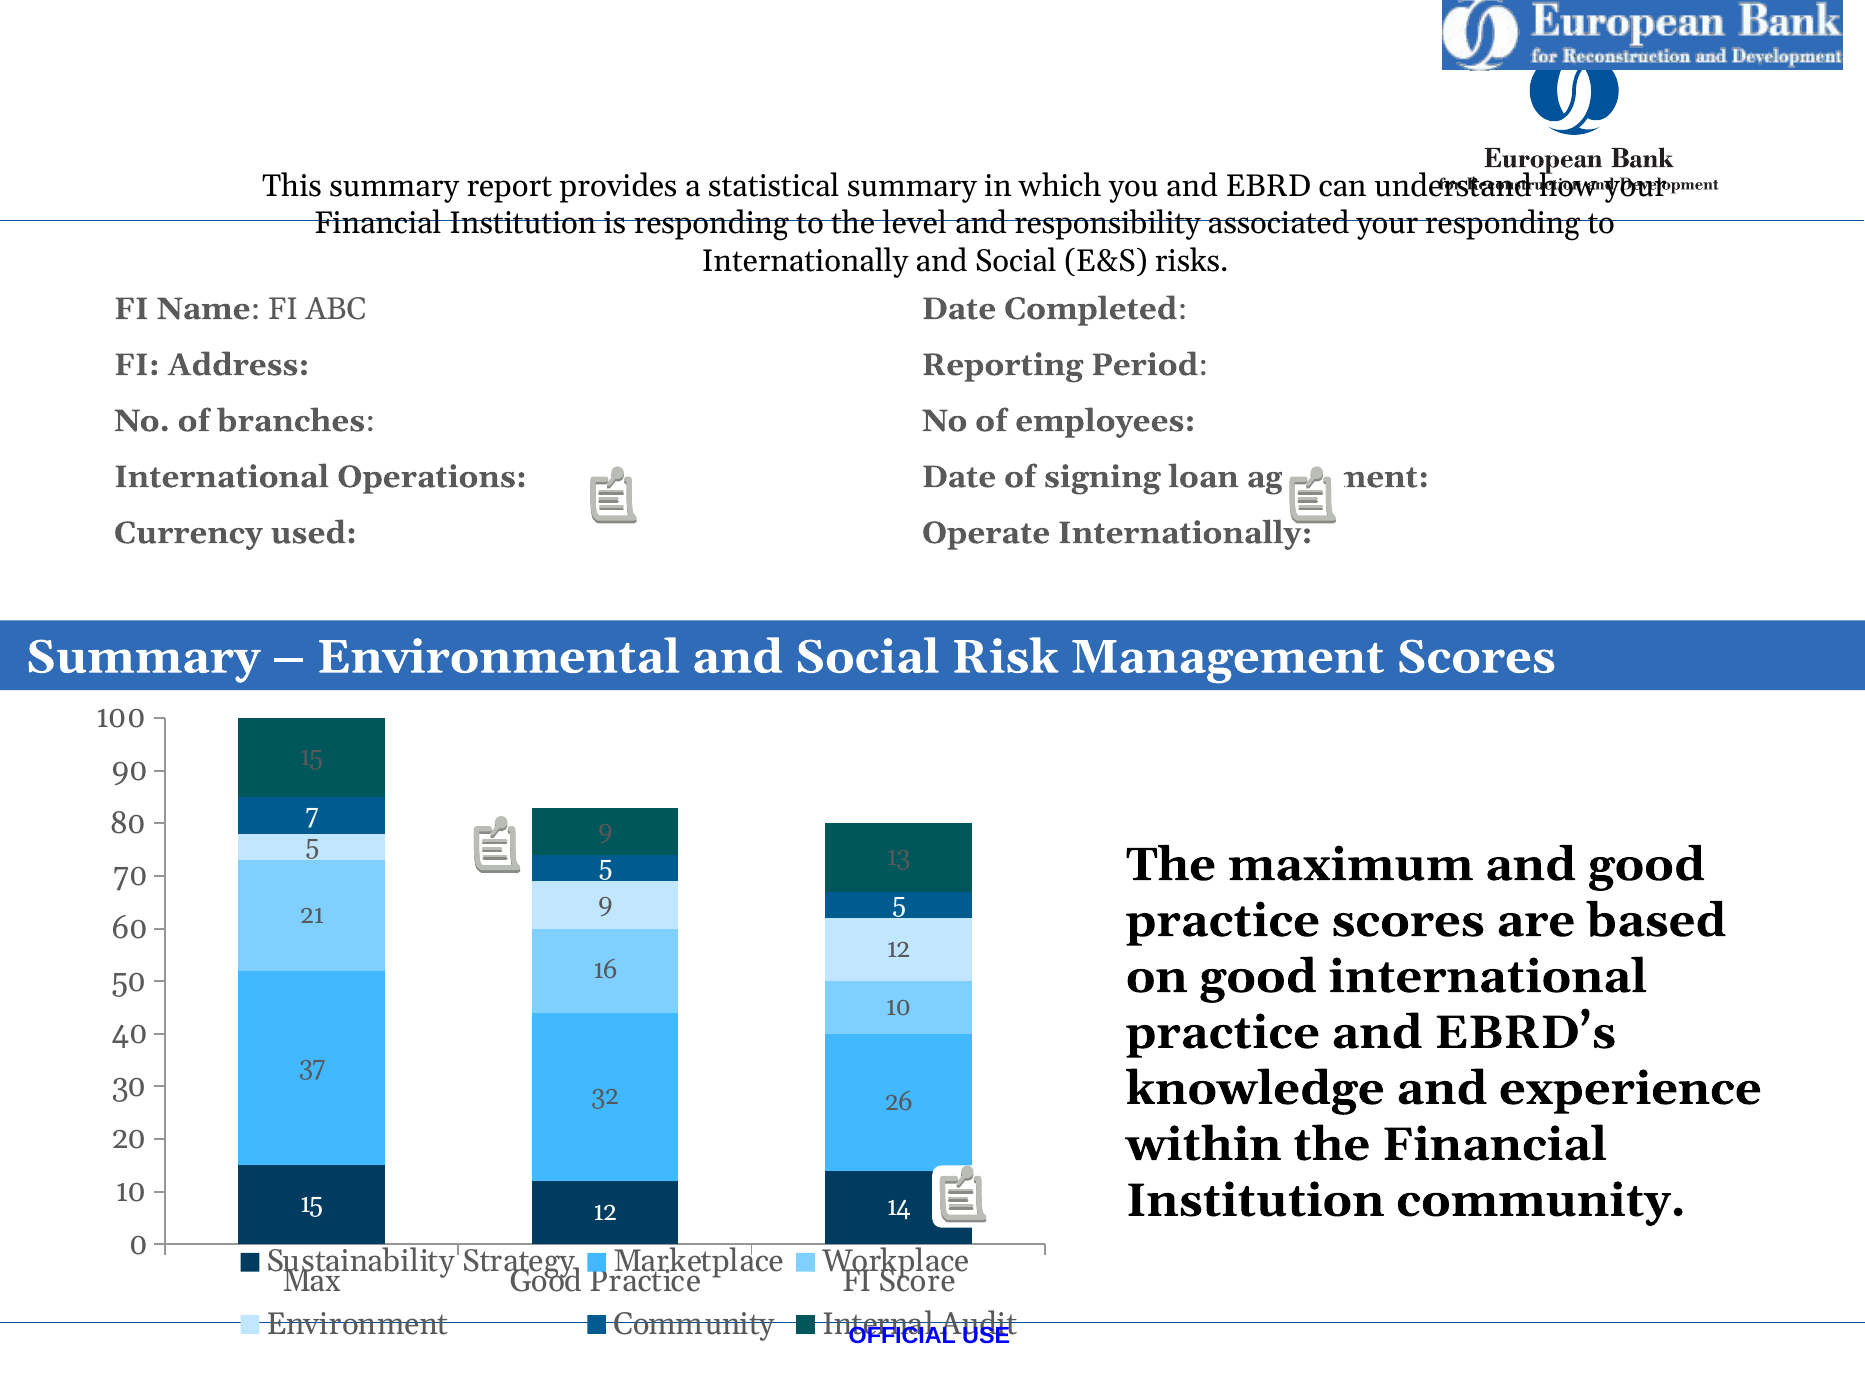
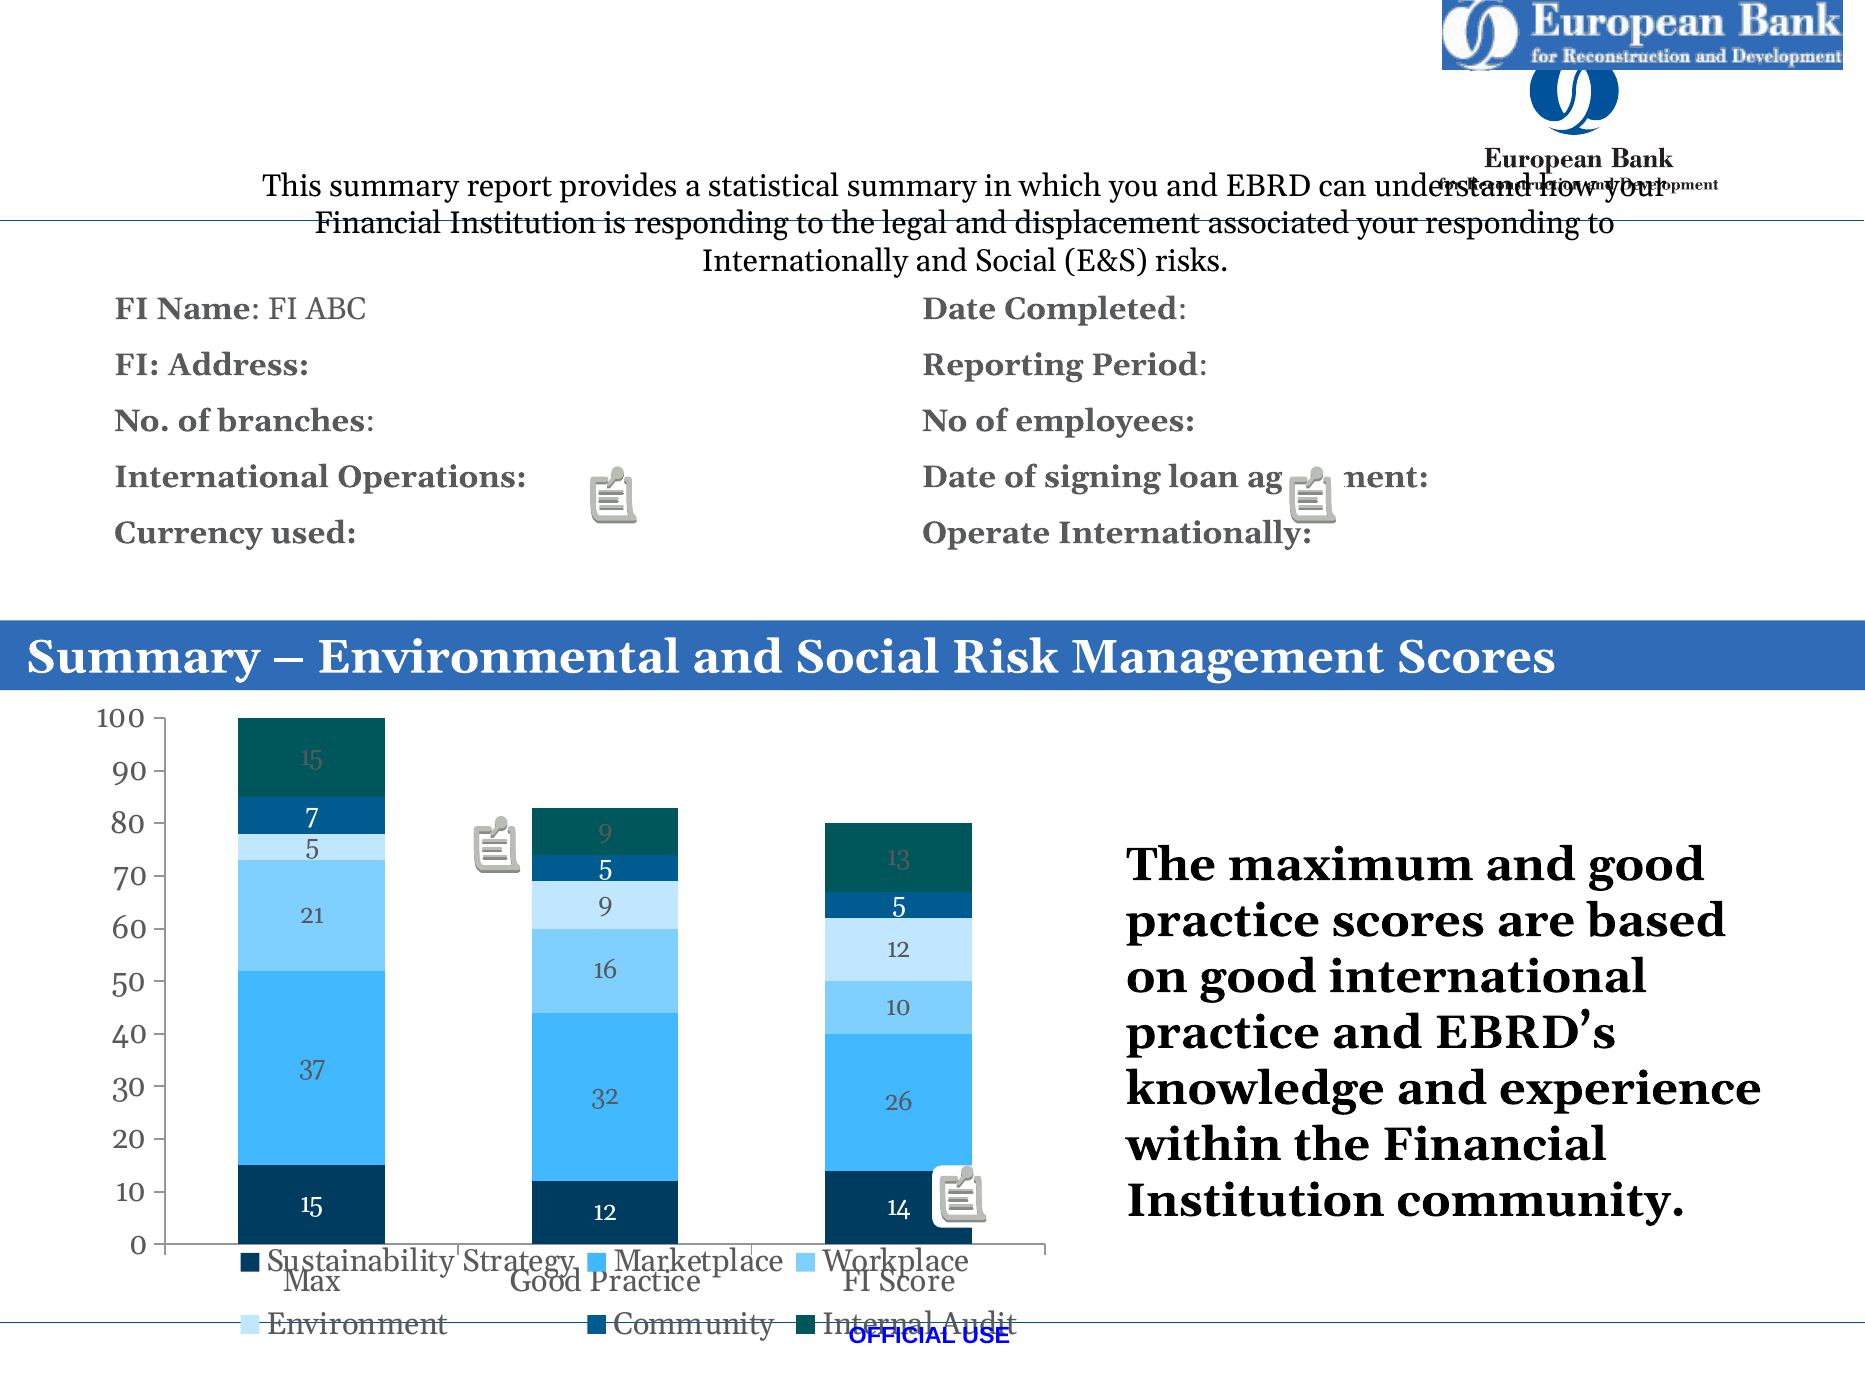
level: level -> legal
responsibility: responsibility -> displacement
